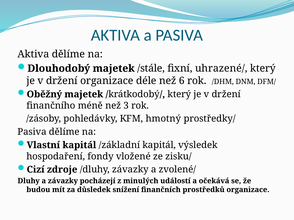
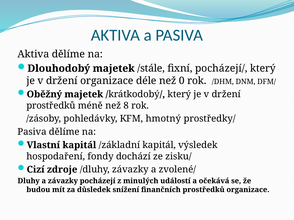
uhrazené/: uhrazené/ -> pocházejí/
6: 6 -> 0
finančního at (51, 106): finančního -> prostředků
3: 3 -> 8
vložené: vložené -> dochází
